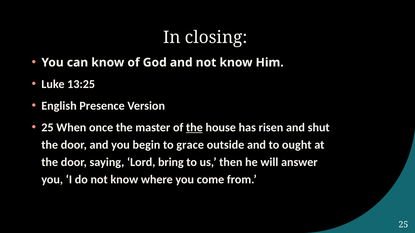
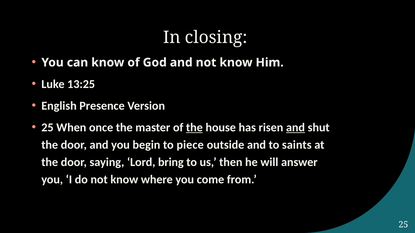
and at (295, 128) underline: none -> present
grace: grace -> piece
ought: ought -> saints
